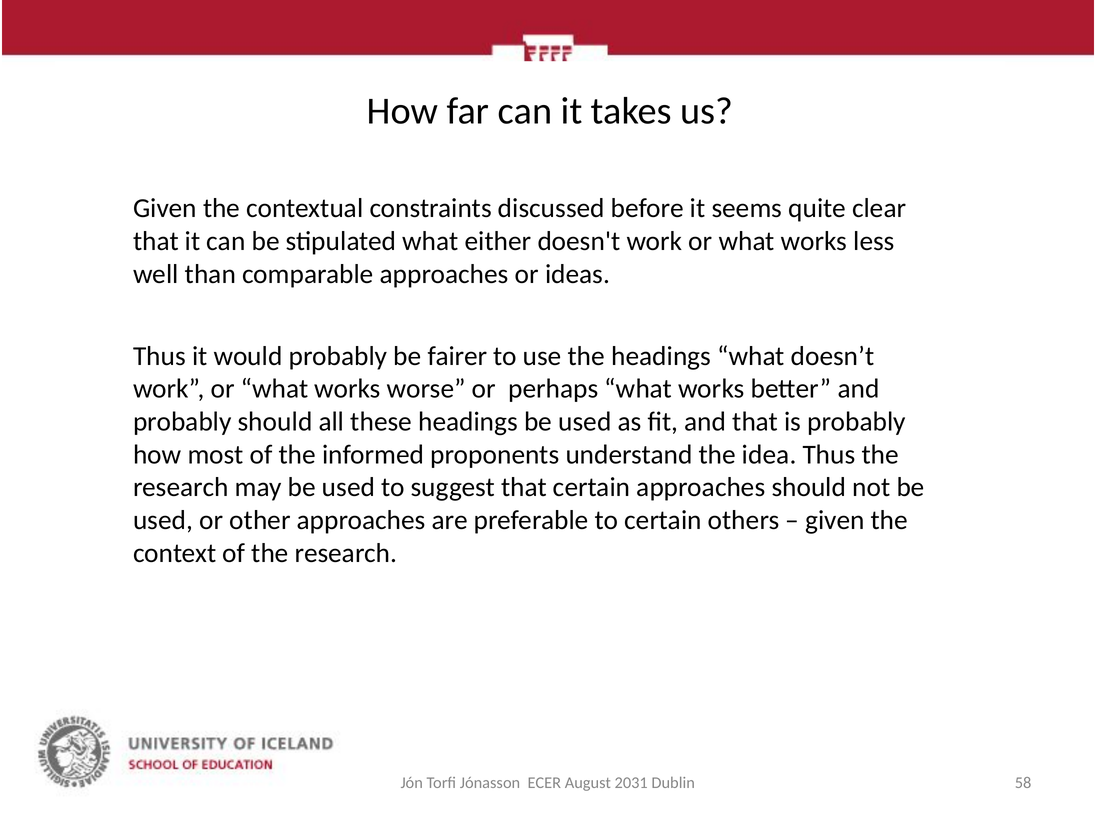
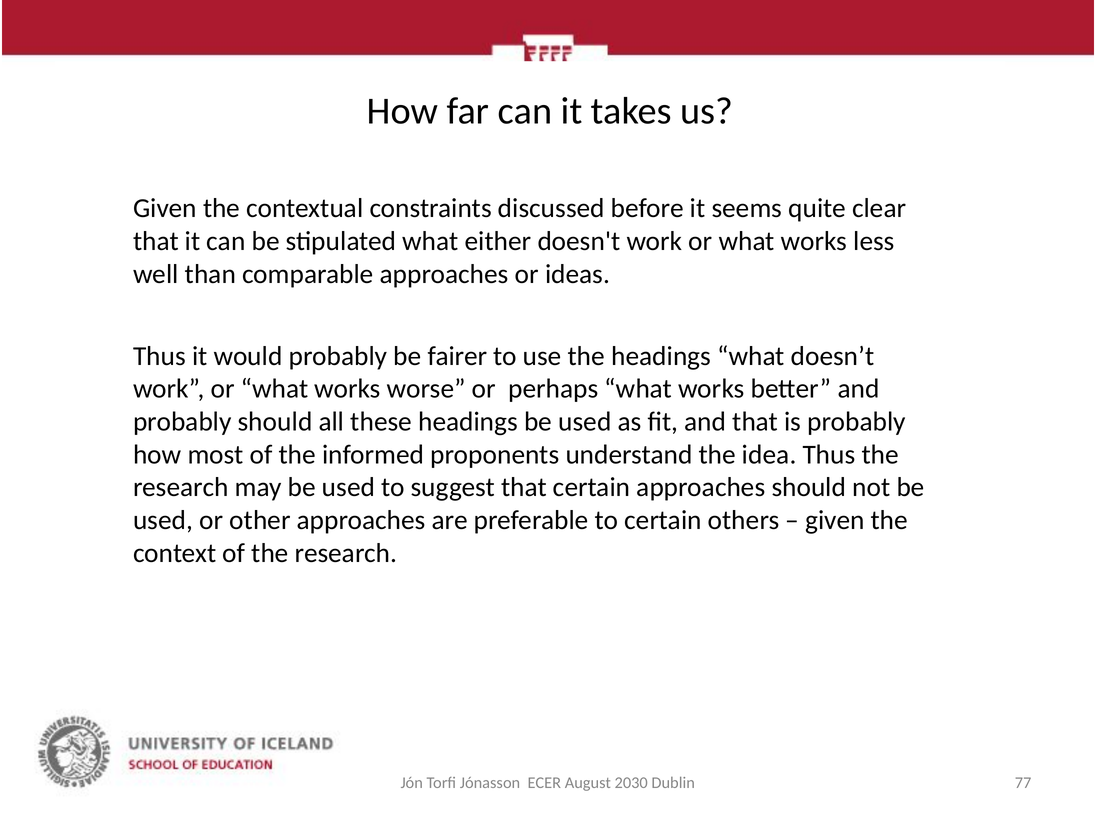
2031: 2031 -> 2030
58: 58 -> 77
